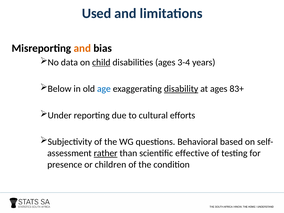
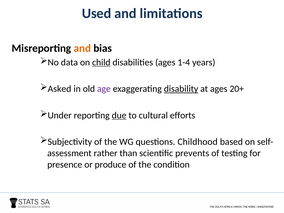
3-4: 3-4 -> 1-4
Below: Below -> Asked
age colour: blue -> purple
83+: 83+ -> 20+
due underline: none -> present
Behavioral: Behavioral -> Childhood
rather underline: present -> none
effective: effective -> prevents
children: children -> produce
